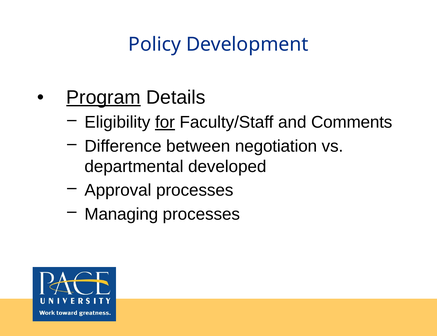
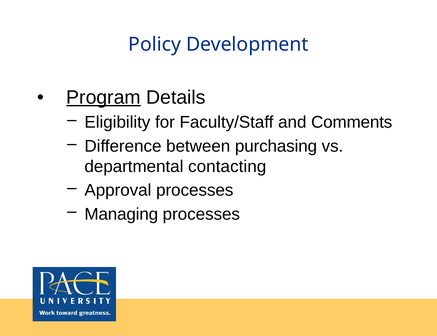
for underline: present -> none
negotiation: negotiation -> purchasing
developed: developed -> contacting
